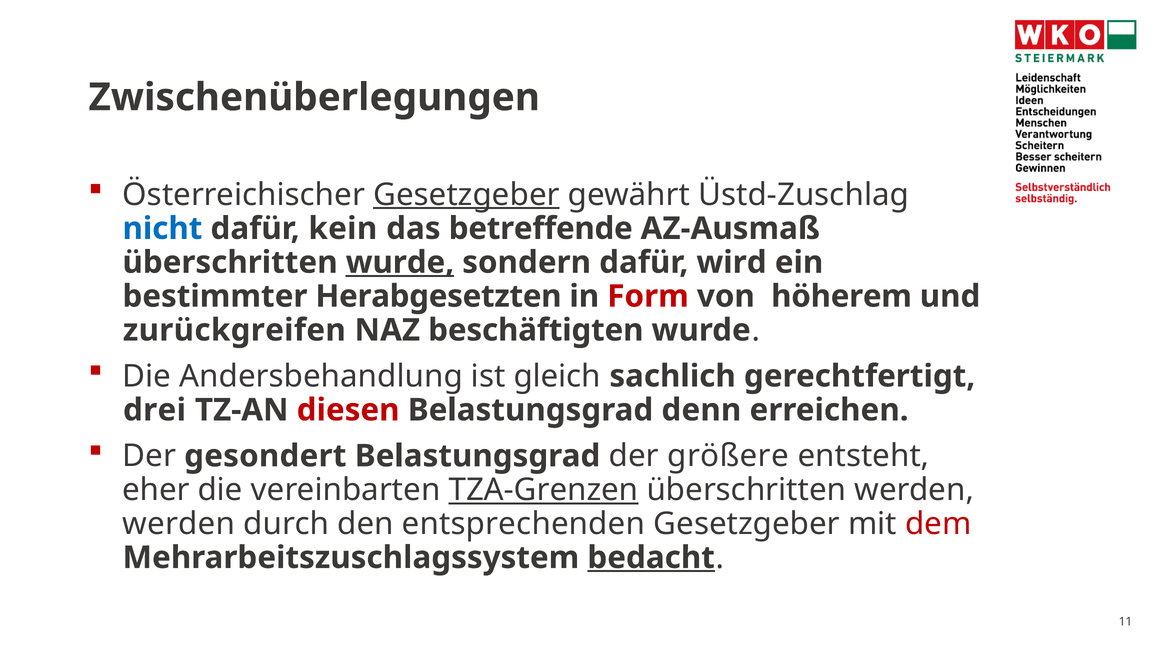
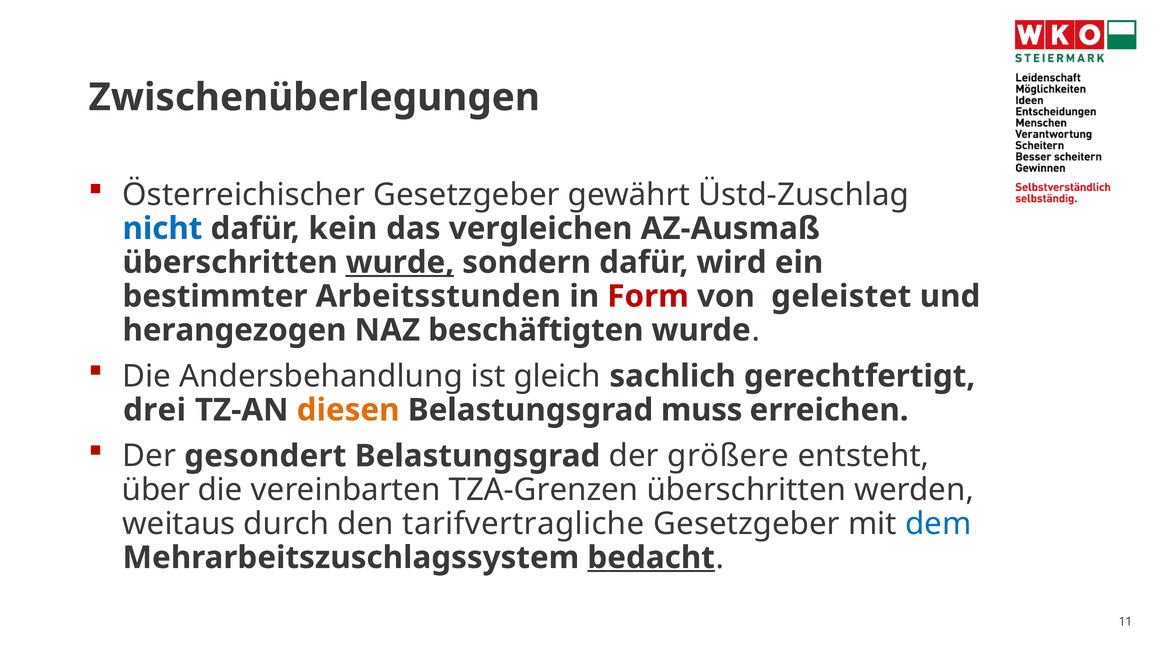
Gesetzgeber at (466, 195) underline: present -> none
betreffende: betreffende -> vergleichen
Herabgesetzten: Herabgesetzten -> Arbeitsstunden
höherem: höherem -> geleistet
zurückgreifen: zurückgreifen -> herangezogen
diesen colour: red -> orange
denn: denn -> muss
eher: eher -> über
TZA-Grenzen underline: present -> none
werden at (179, 524): werden -> weitaus
entsprechenden: entsprechenden -> tarifvertragliche
dem colour: red -> blue
